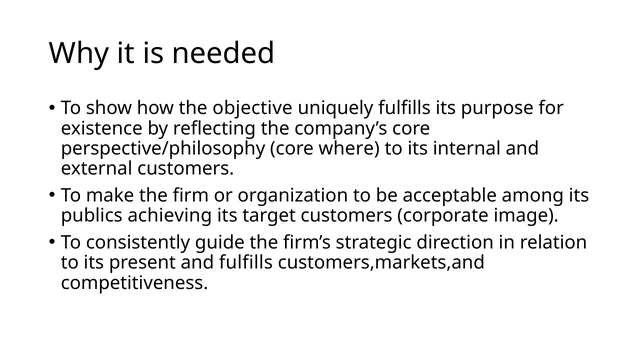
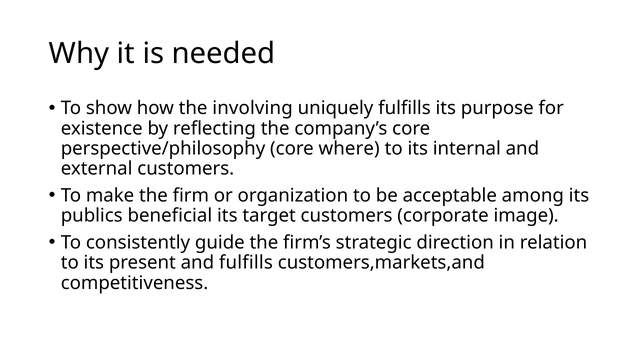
objective: objective -> involving
achieving: achieving -> beneficial
